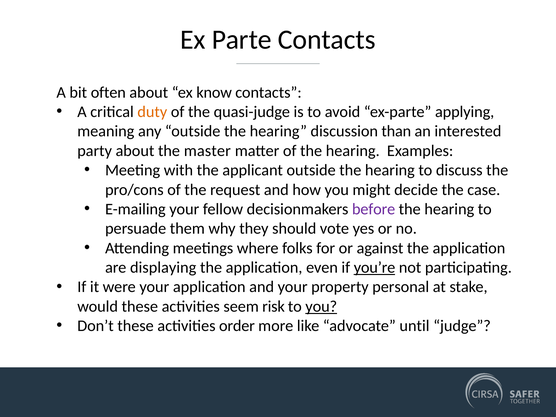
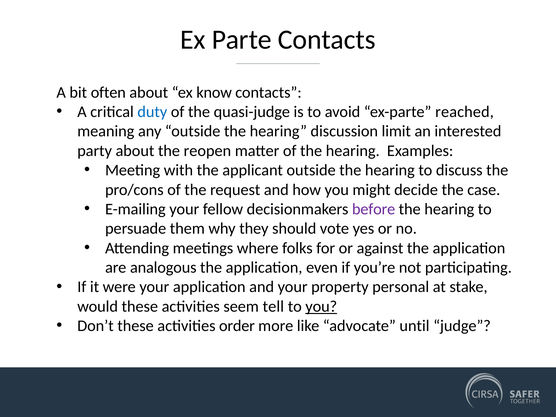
duty colour: orange -> blue
applying: applying -> reached
than: than -> limit
master: master -> reopen
displaying: displaying -> analogous
you’re underline: present -> none
risk: risk -> tell
